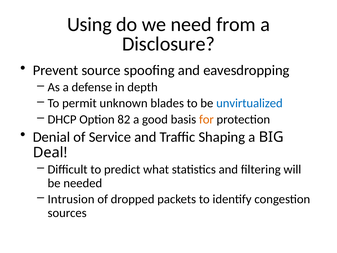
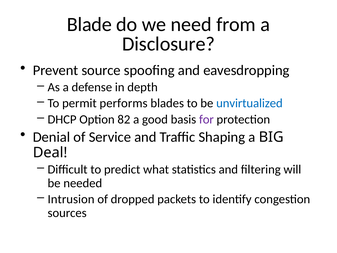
Using: Using -> Blade
unknown: unknown -> performs
for colour: orange -> purple
